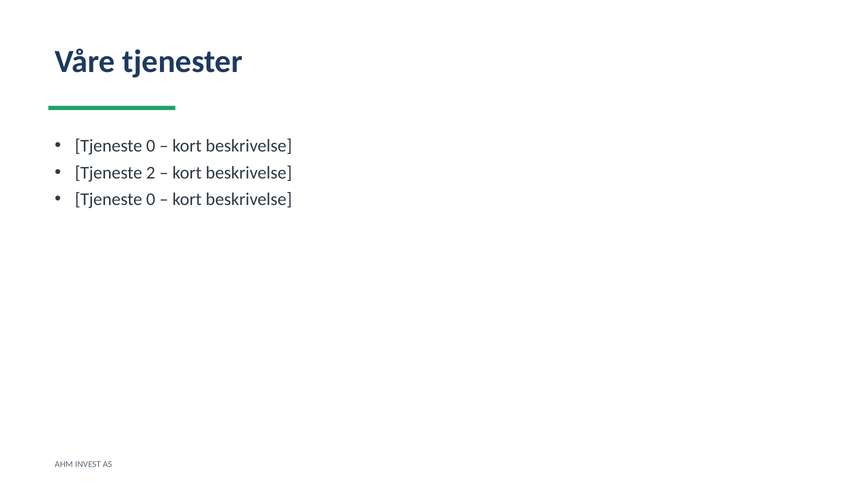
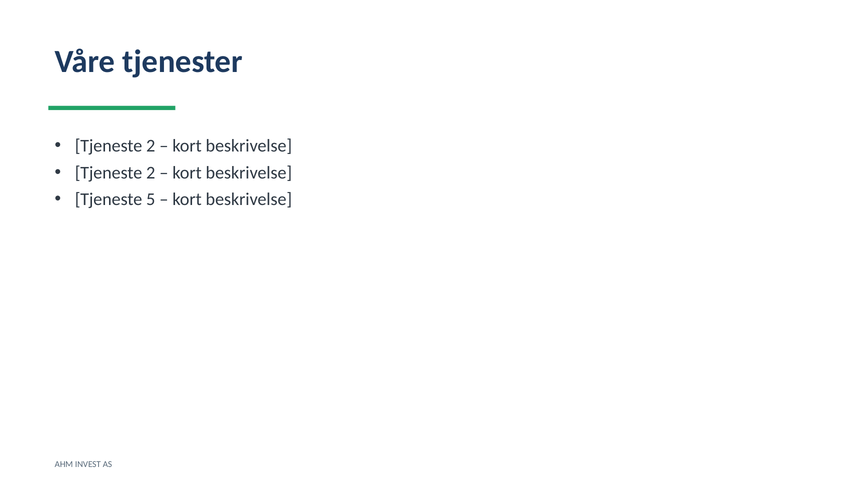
0 at (151, 146): 0 -> 2
0 at (151, 199): 0 -> 5
